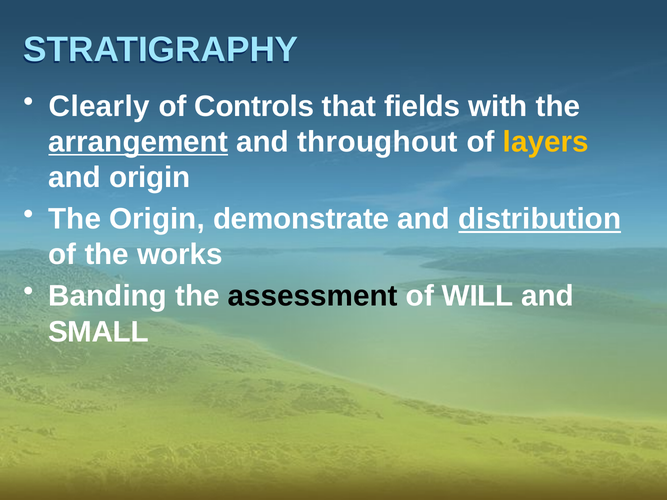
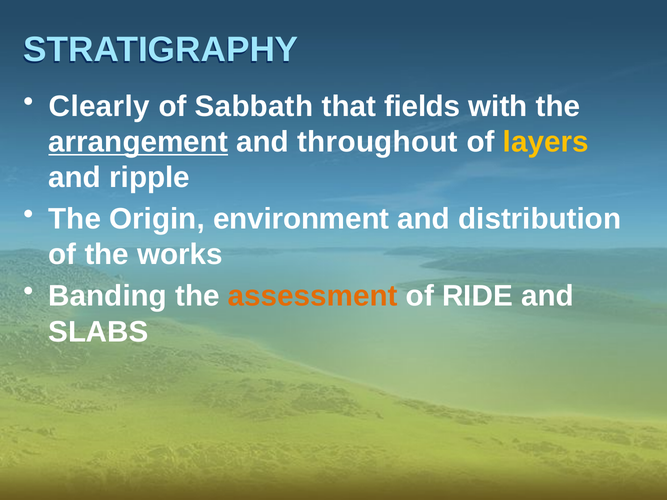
Controls: Controls -> Sabbath
and origin: origin -> ripple
demonstrate: demonstrate -> environment
distribution underline: present -> none
assessment colour: black -> orange
WILL: WILL -> RIDE
SMALL: SMALL -> SLABS
